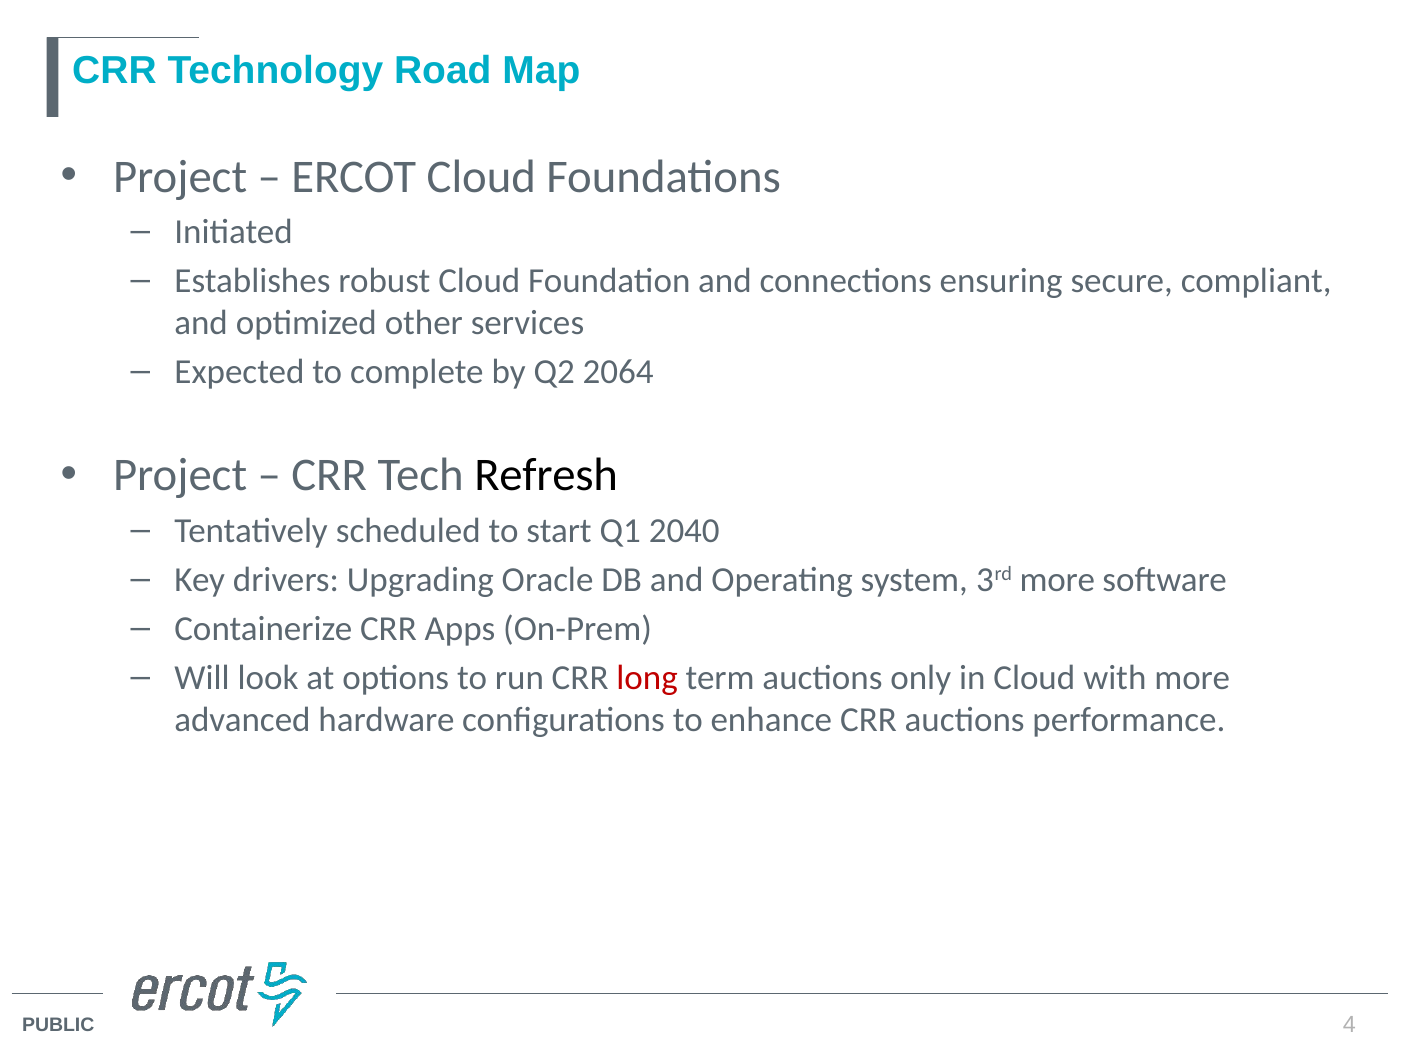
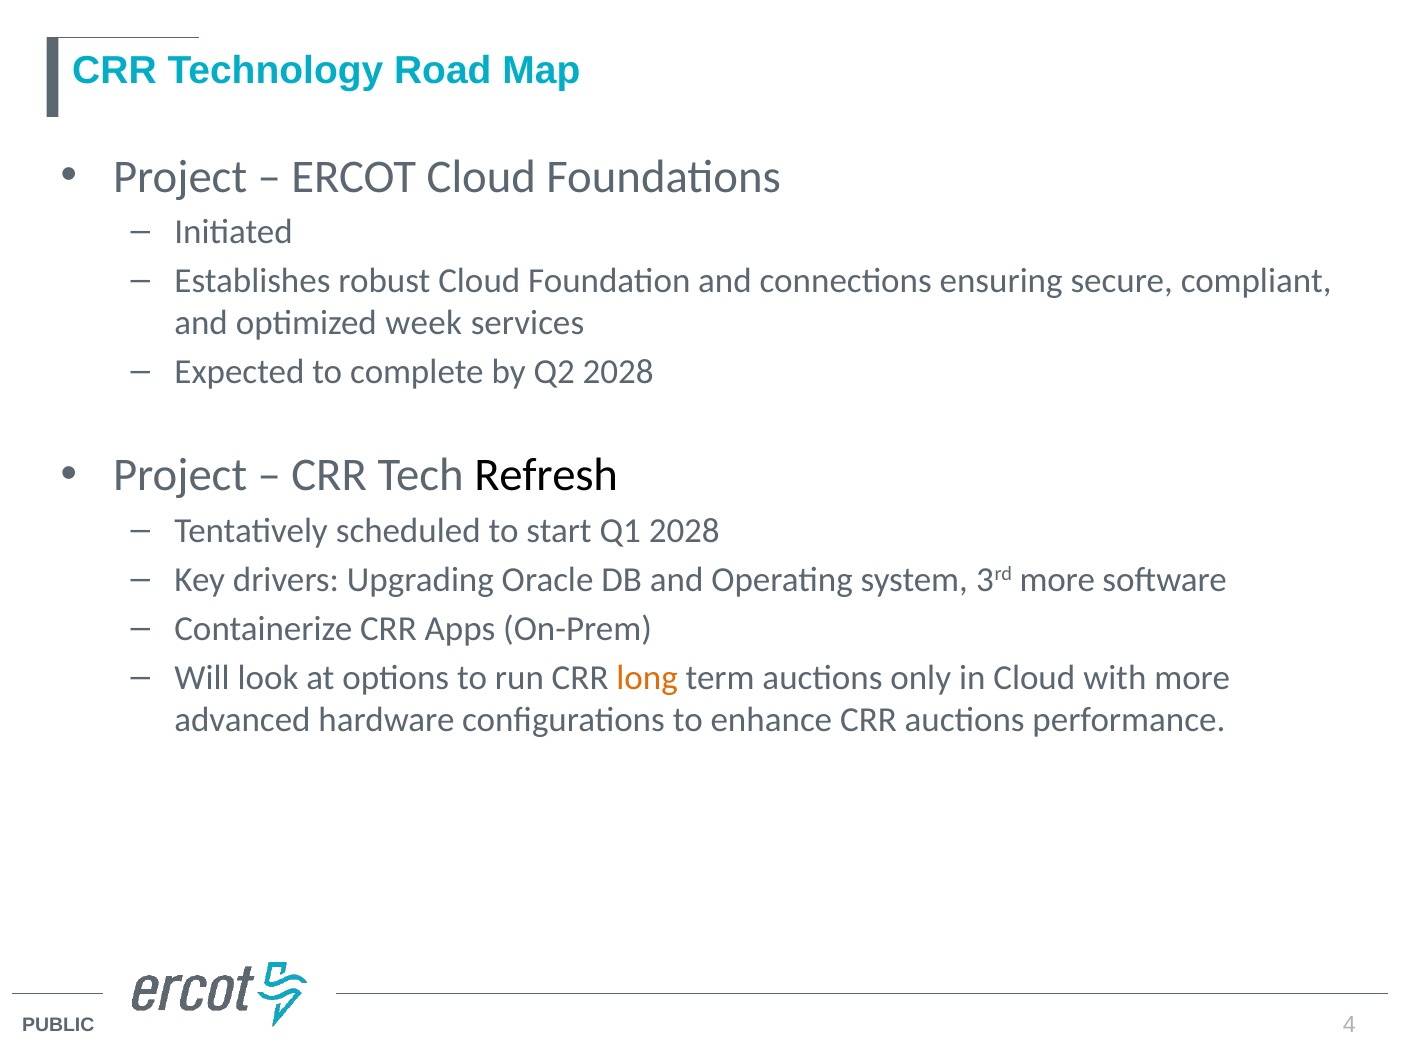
other: other -> week
Q2 2064: 2064 -> 2028
Q1 2040: 2040 -> 2028
long colour: red -> orange
